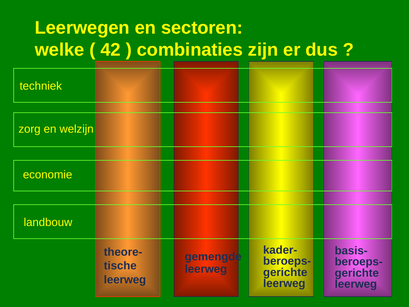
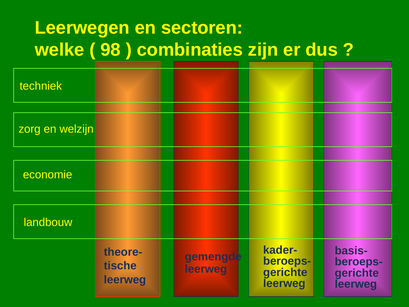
42: 42 -> 98
